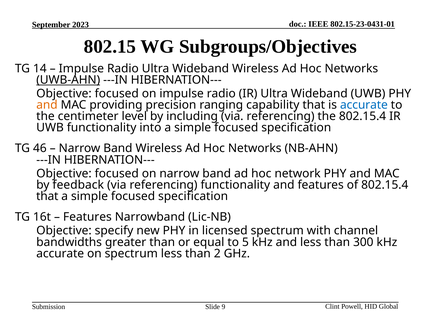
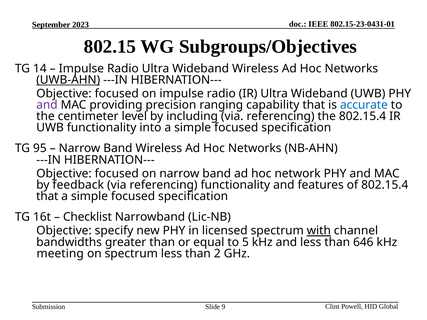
and at (47, 105) colour: orange -> purple
46: 46 -> 95
Features at (87, 217): Features -> Checklist
with underline: none -> present
300: 300 -> 646
accurate at (60, 254): accurate -> meeting
